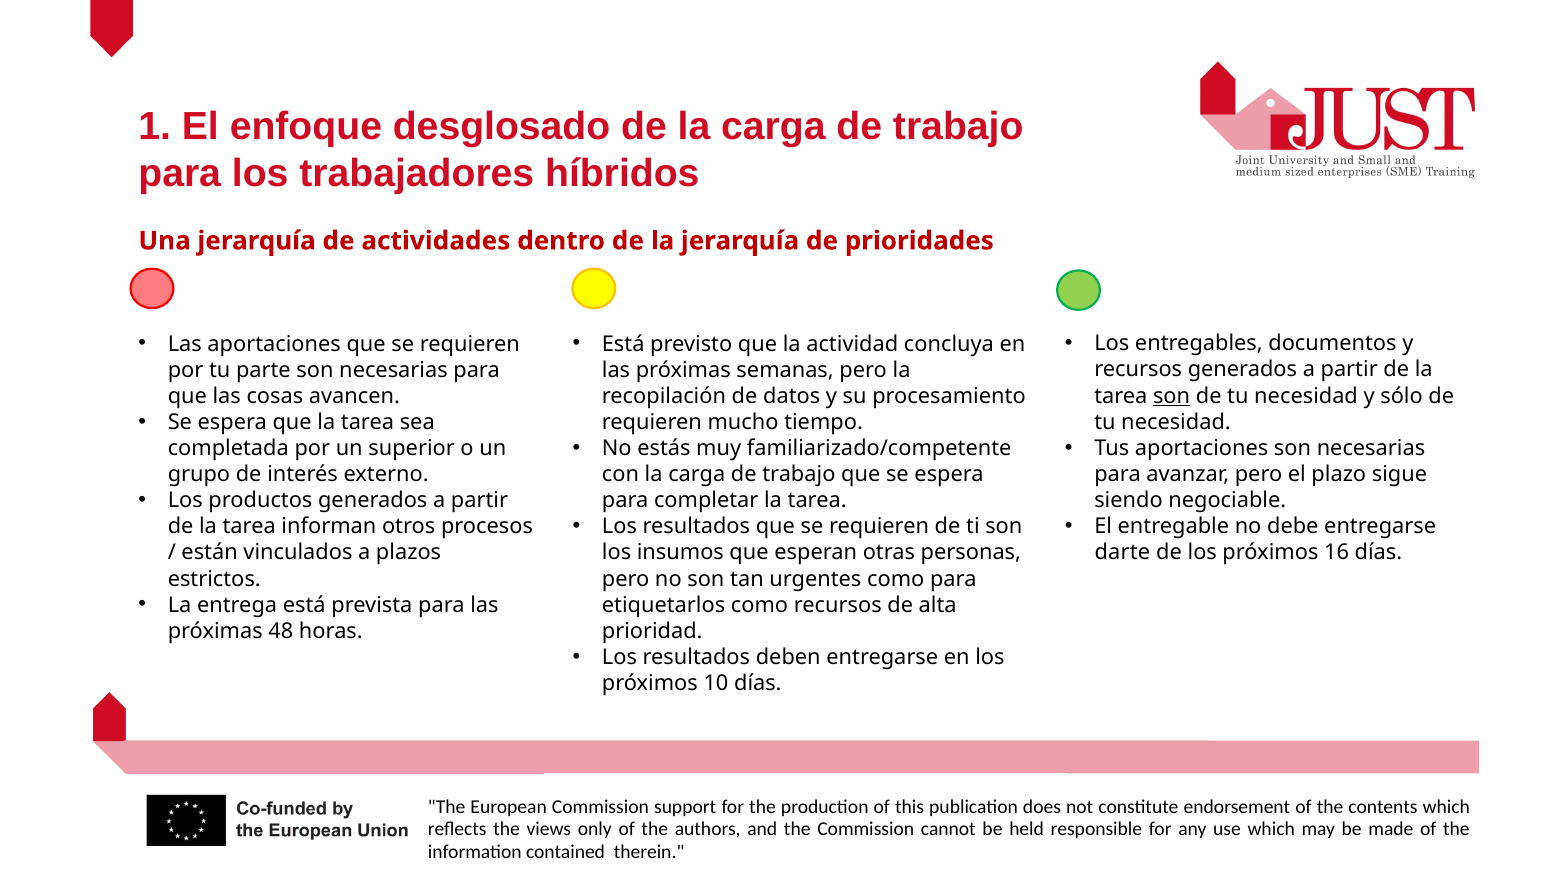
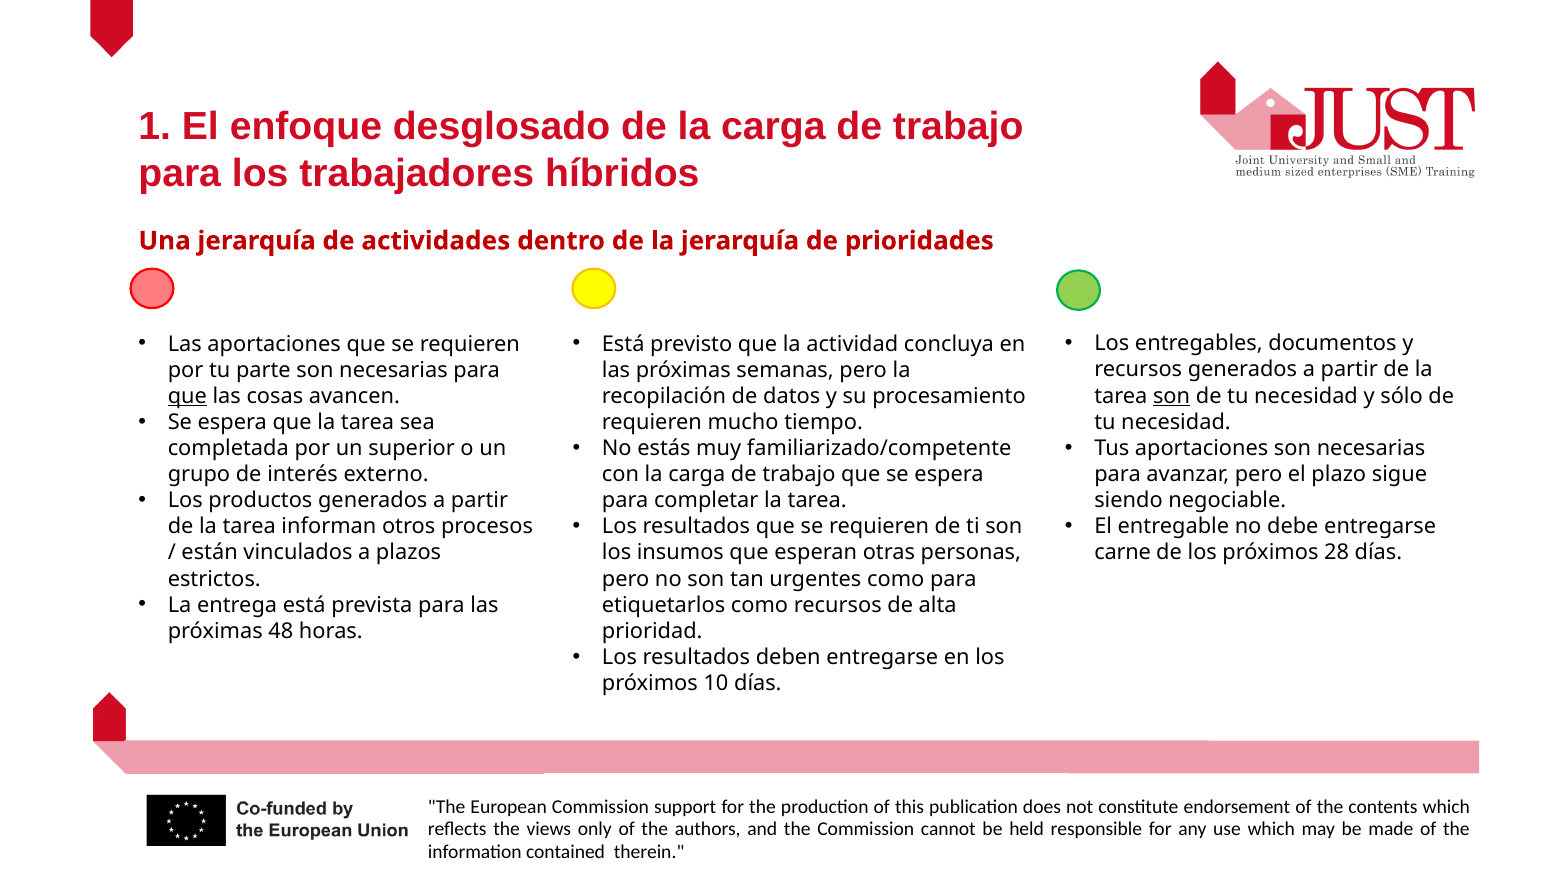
que at (187, 396) underline: none -> present
darte: darte -> carne
16: 16 -> 28
